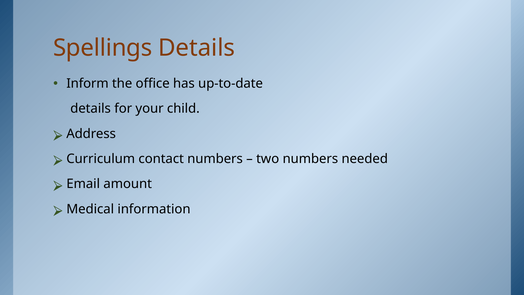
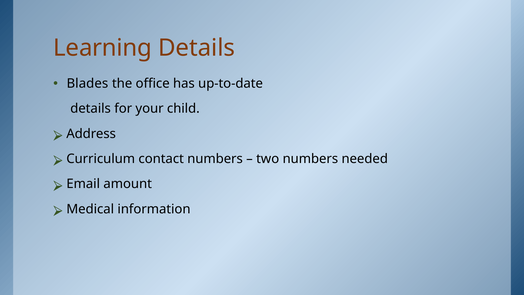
Spellings: Spellings -> Learning
Inform: Inform -> Blades
